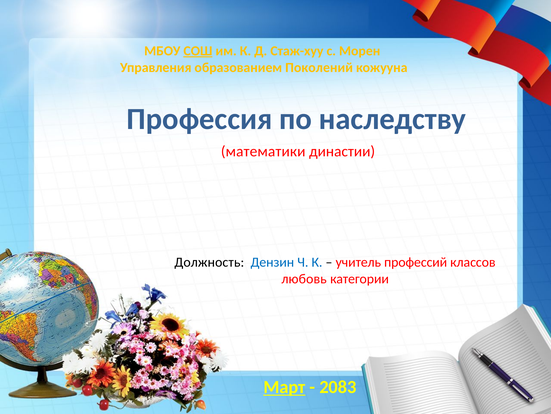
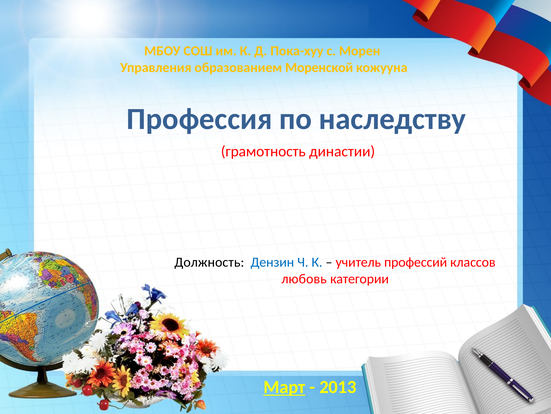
СОШ underline: present -> none
Стаж-хуу: Стаж-хуу -> Пока-хуу
Поколений: Поколений -> Моренской
математики: математики -> грамотность
2083: 2083 -> 2013
